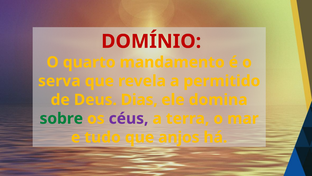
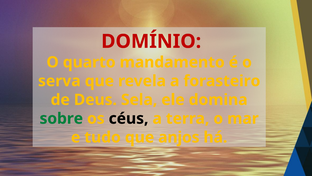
permitido: permitido -> forasteiro
Dias: Dias -> Sela
céus colour: purple -> black
